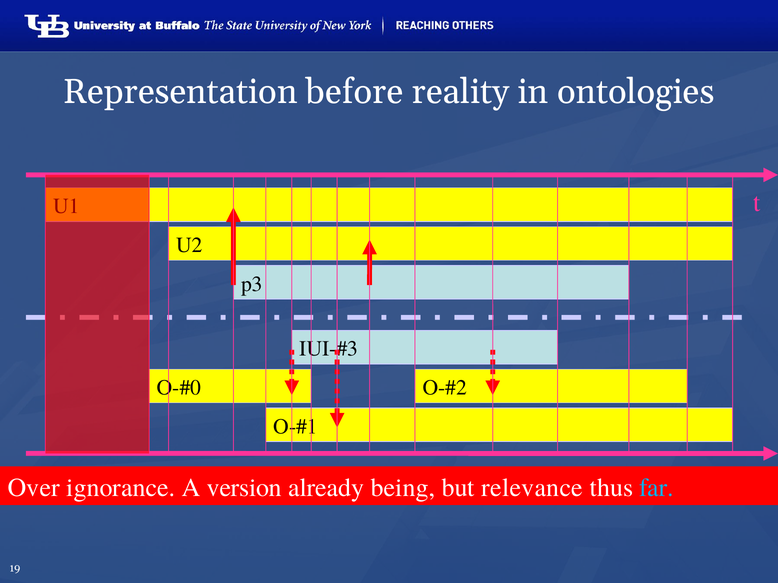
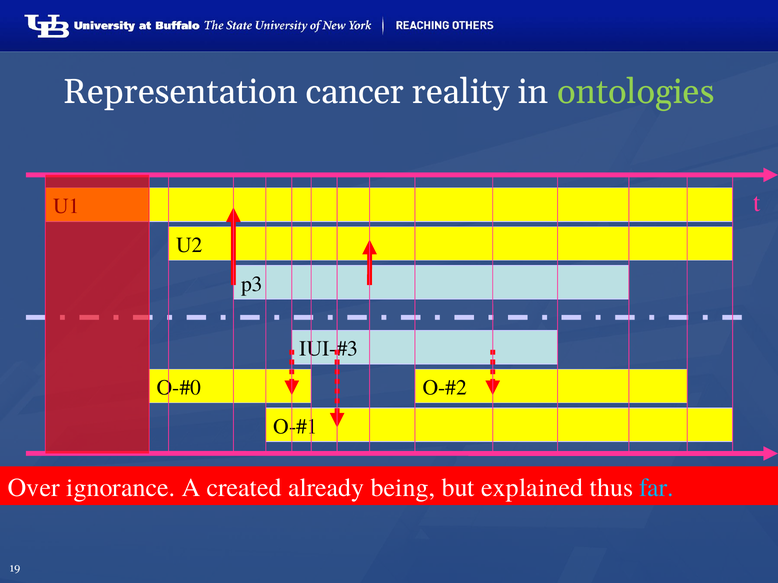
before: before -> cancer
ontologies colour: white -> light green
version: version -> created
relevance: relevance -> explained
